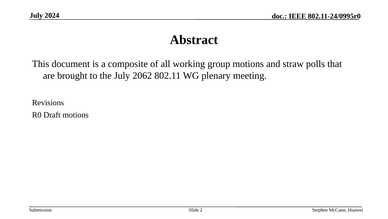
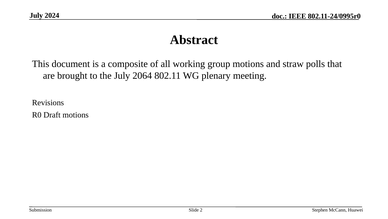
2062: 2062 -> 2064
